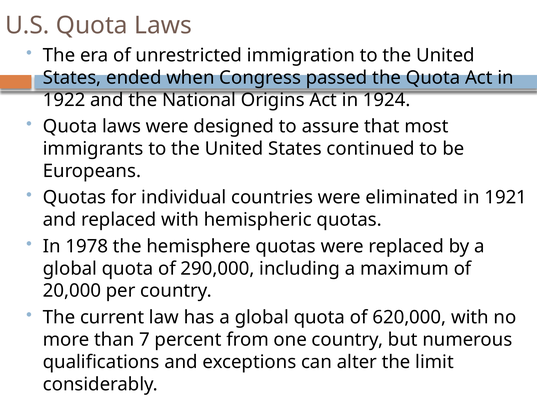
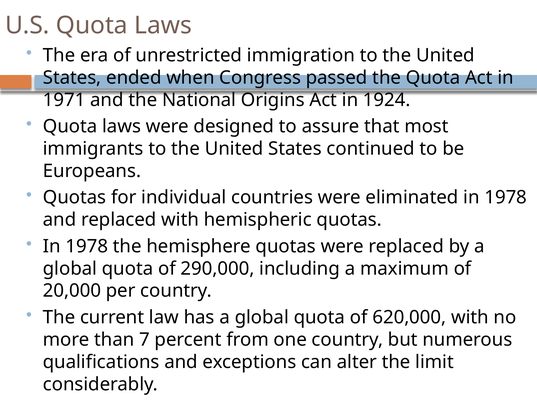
1922: 1922 -> 1971
eliminated in 1921: 1921 -> 1978
